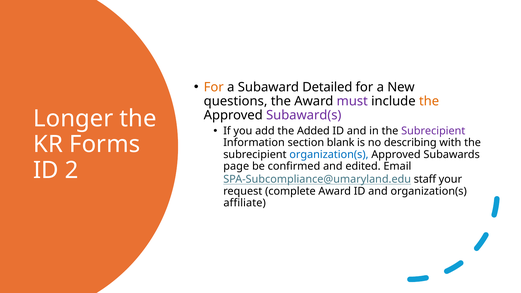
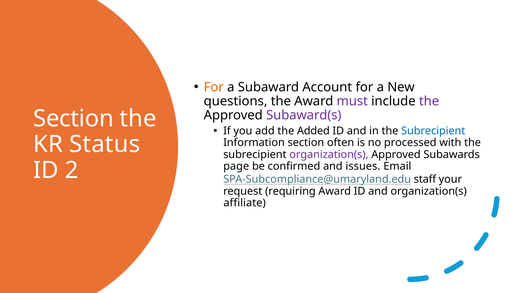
Detailed: Detailed -> Account
the at (429, 101) colour: orange -> purple
Longer at (73, 119): Longer -> Section
Subrecipient at (433, 131) colour: purple -> blue
Forms: Forms -> Status
blank: blank -> often
describing: describing -> processed
organization(s at (329, 154) colour: blue -> purple
edited: edited -> issues
complete: complete -> requiring
